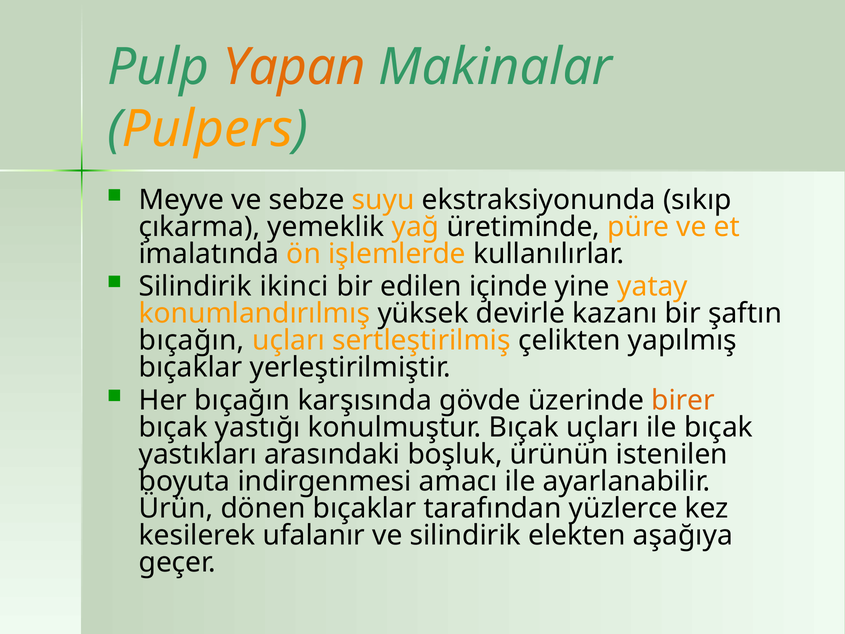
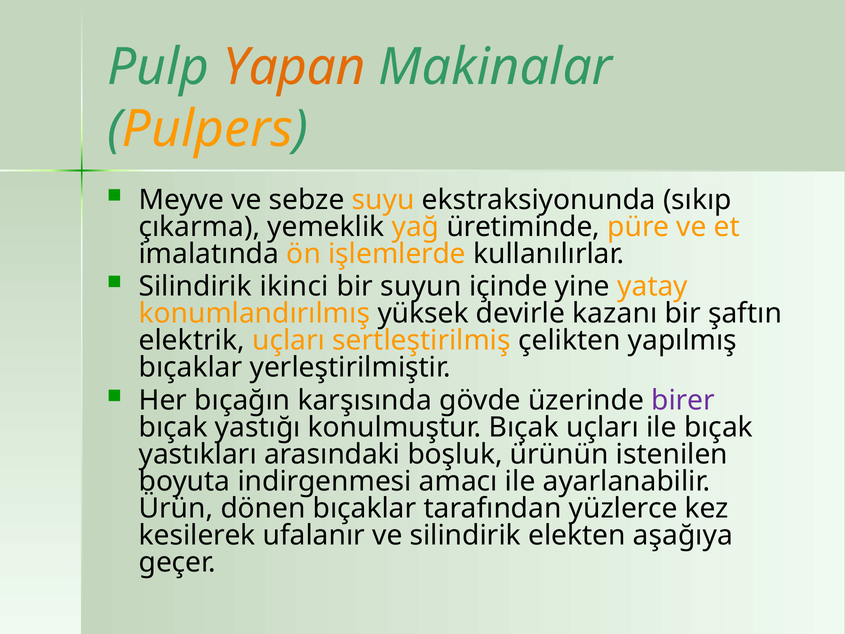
edilen: edilen -> suyun
bıçağın at (192, 340): bıçağın -> elektrik
birer colour: orange -> purple
